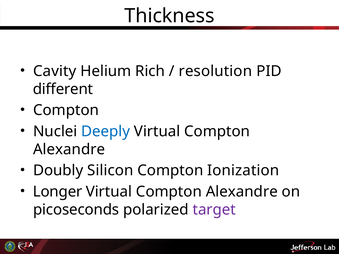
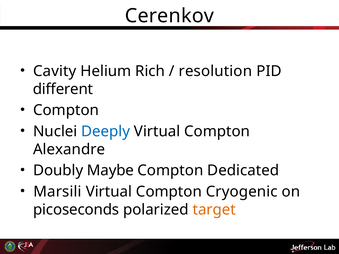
Thickness: Thickness -> Cerenkov
Silicon: Silicon -> Maybe
Ionization: Ionization -> Dedicated
Longer: Longer -> Marsili
Alexandre at (242, 192): Alexandre -> Cryogenic
target colour: purple -> orange
